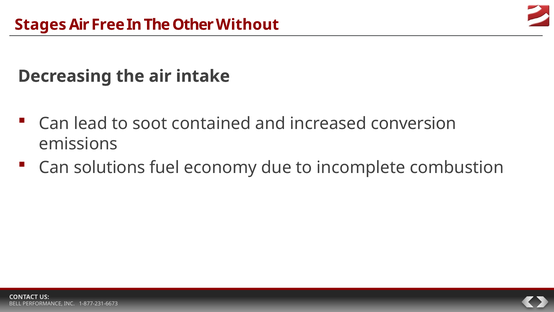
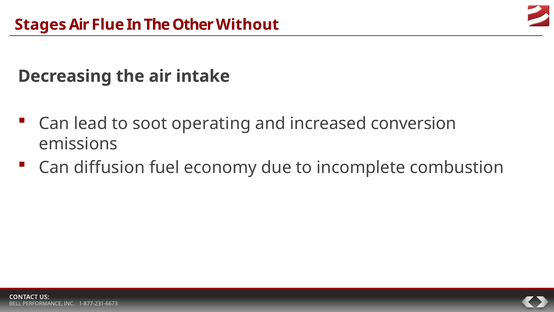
Free: Free -> Flue
contained: contained -> operating
solutions: solutions -> diffusion
